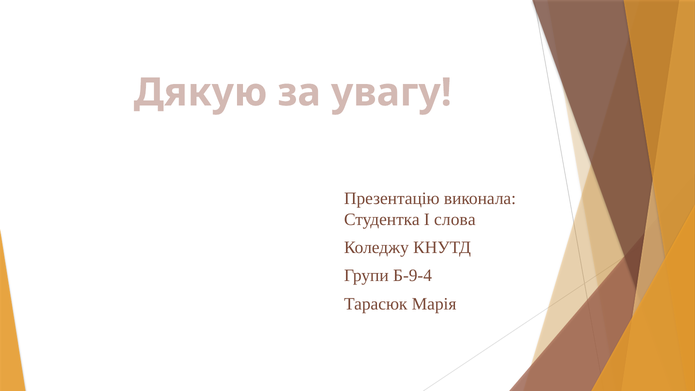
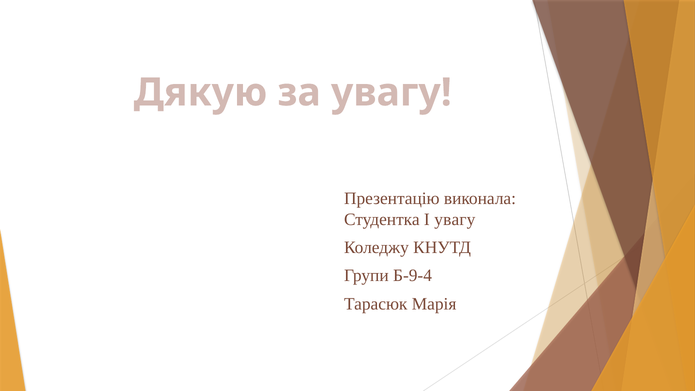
І слова: слова -> увагу
